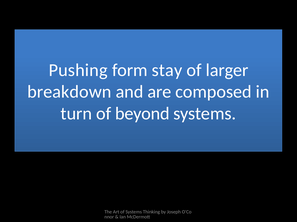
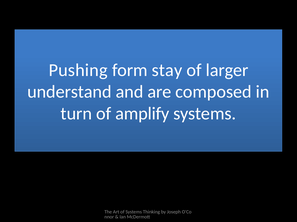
breakdown: breakdown -> understand
beyond: beyond -> amplify
